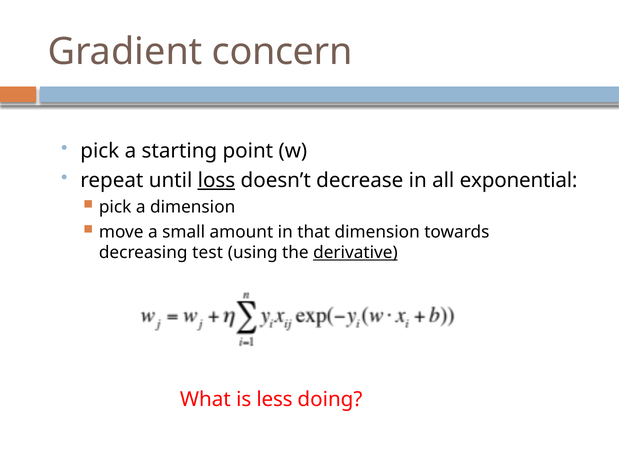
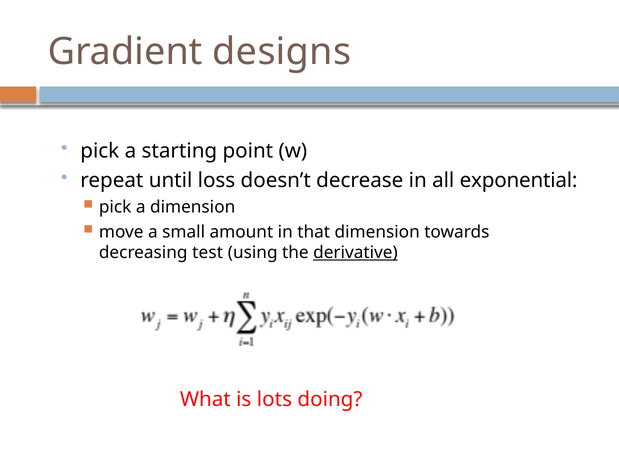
concern: concern -> designs
loss underline: present -> none
less: less -> lots
